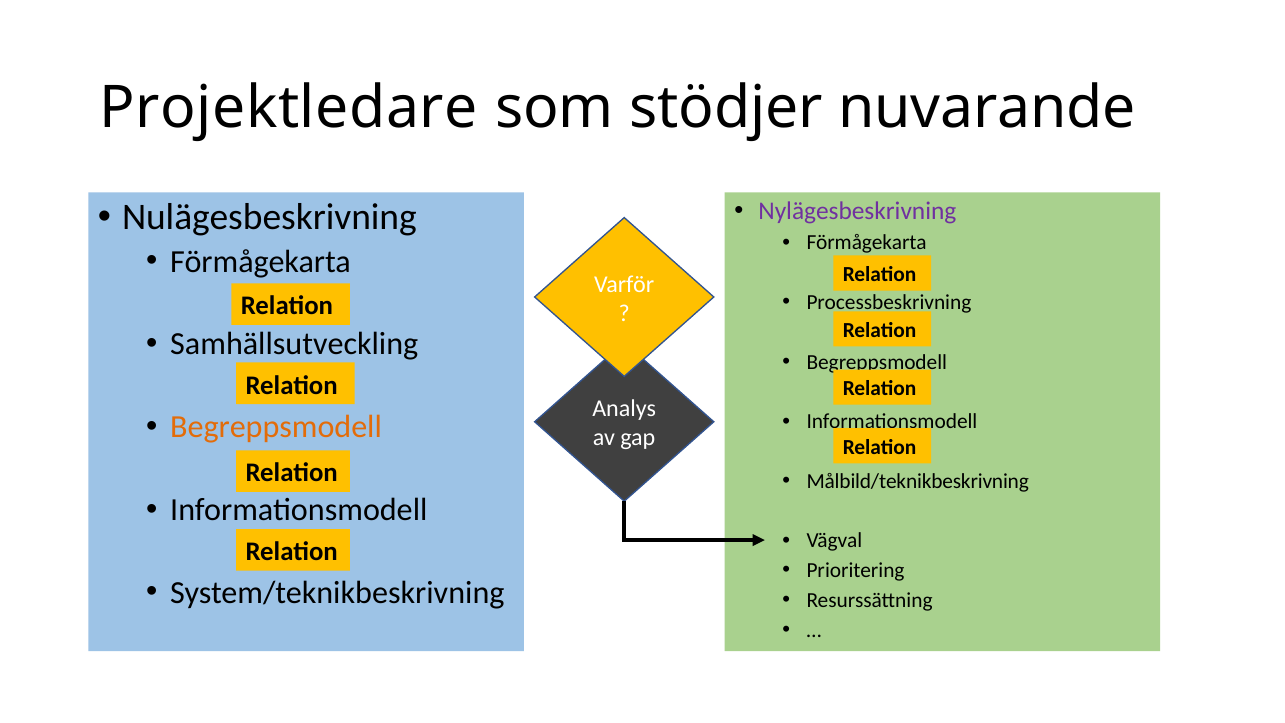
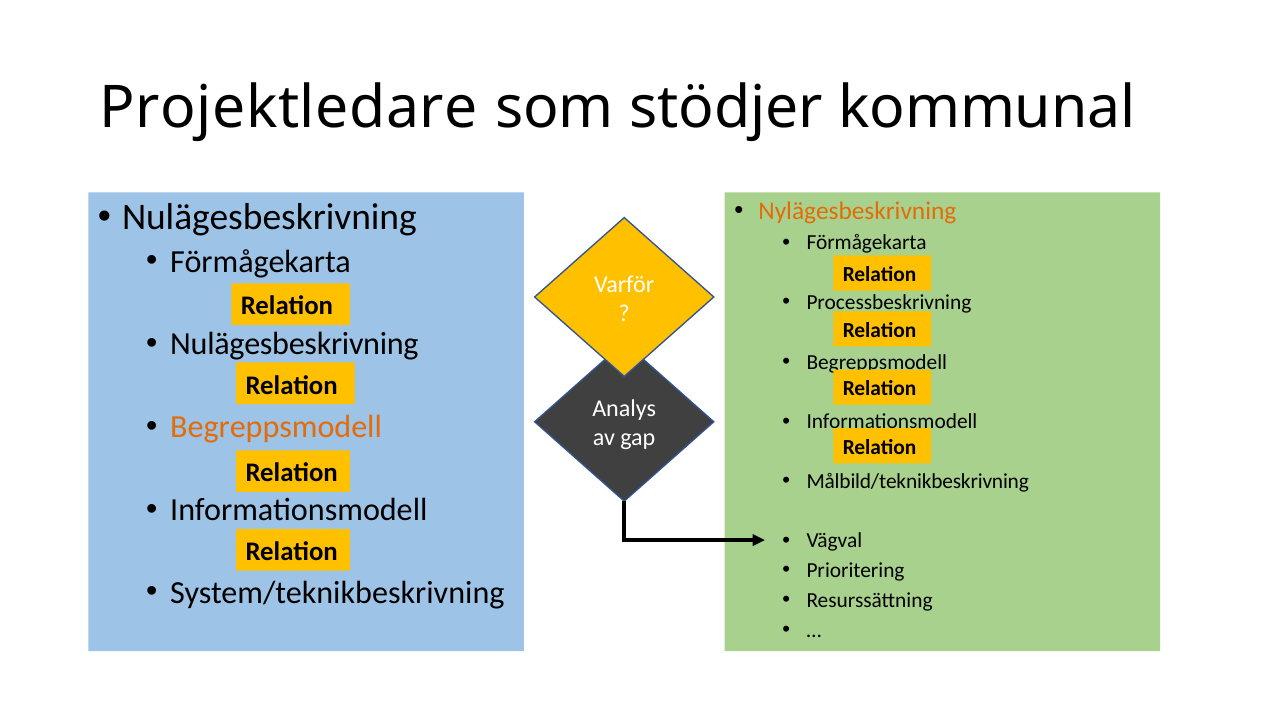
nuvarande: nuvarande -> kommunal
Nylägesbeskrivning colour: purple -> orange
Samhällsutveckling at (294, 344): Samhällsutveckling -> Nulägesbeskrivning
